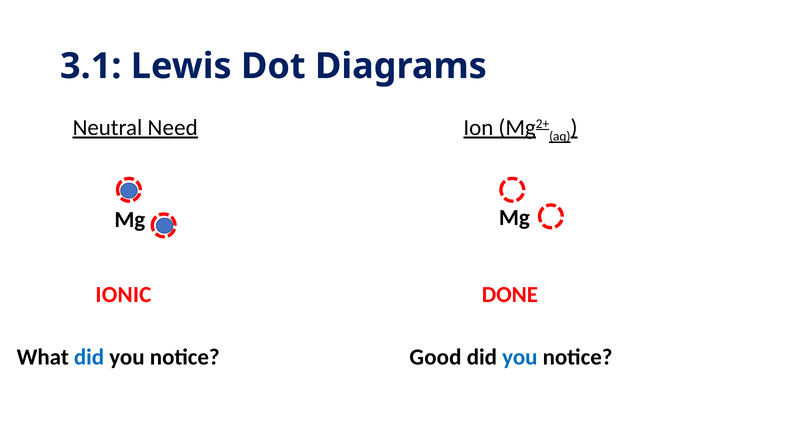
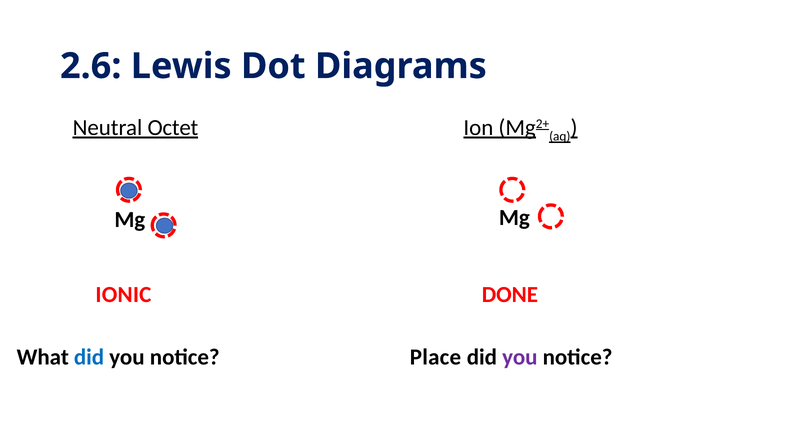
3.1: 3.1 -> 2.6
Need: Need -> Octet
Good: Good -> Place
you at (520, 357) colour: blue -> purple
